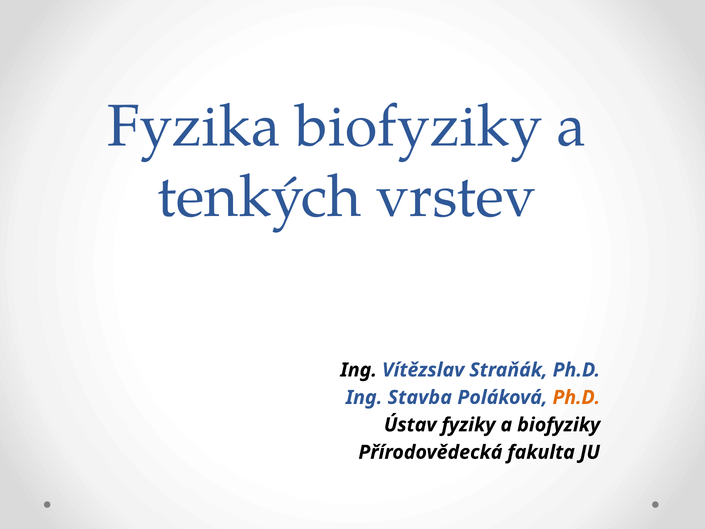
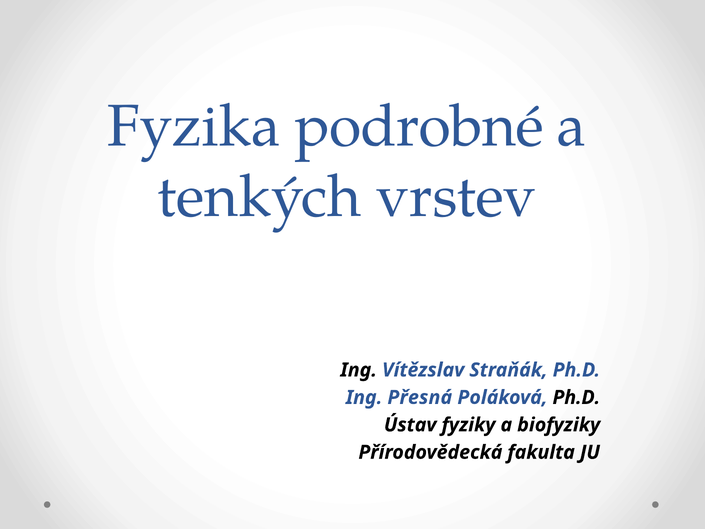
Fyzika biofyziky: biofyziky -> podrobné
Stavba: Stavba -> Přesná
Ph.D at (576, 397) colour: orange -> black
